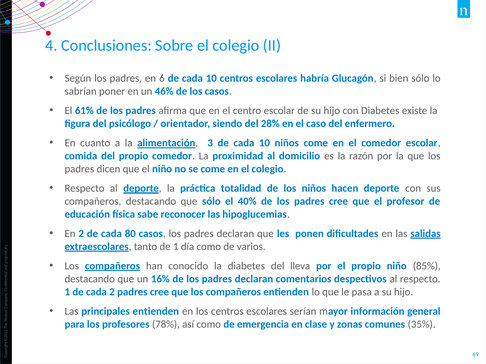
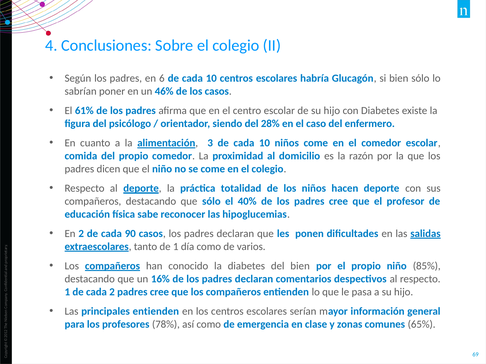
80: 80 -> 90
del lleva: lleva -> bien
35%: 35% -> 65%
